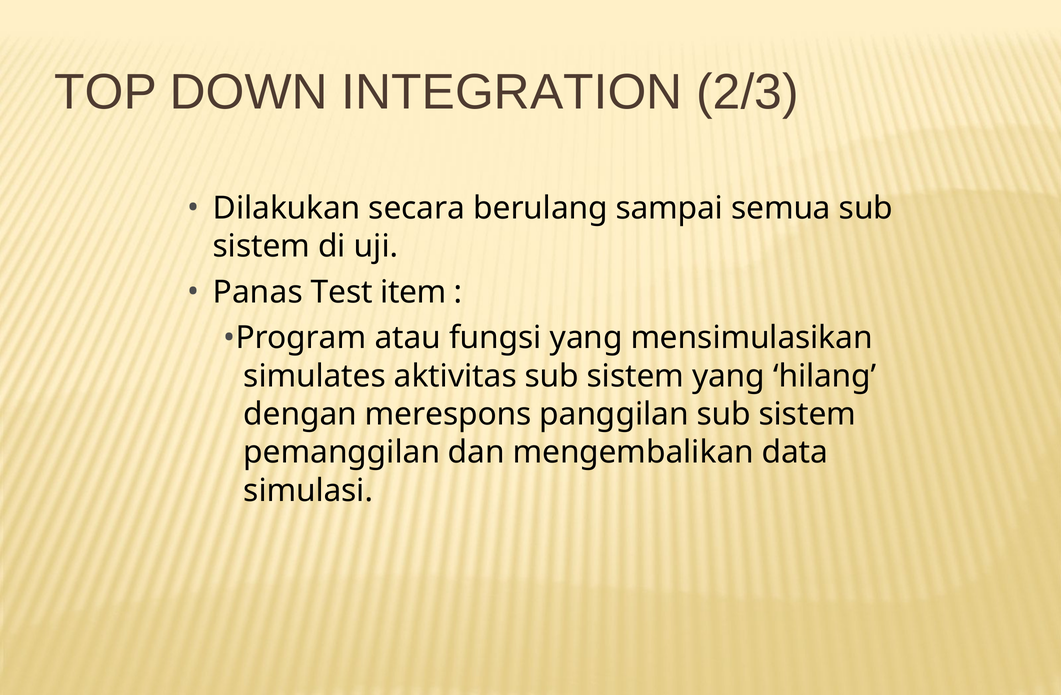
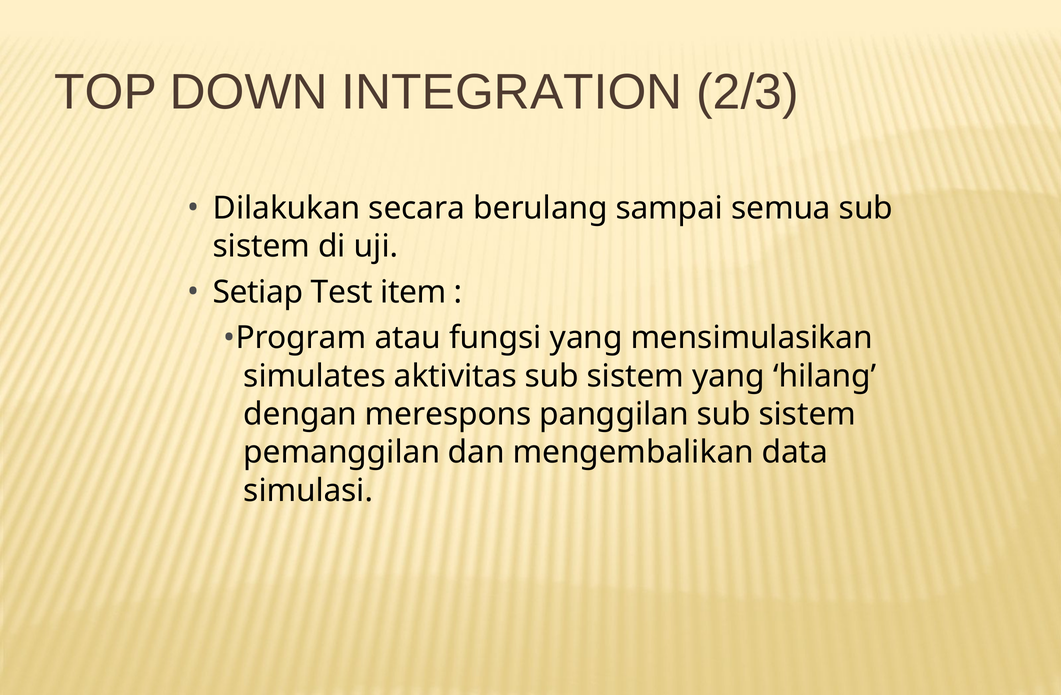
Panas: Panas -> Setiap
